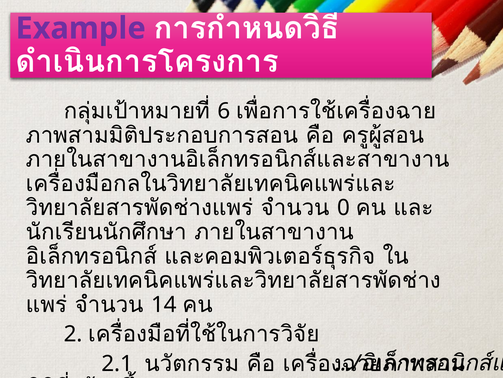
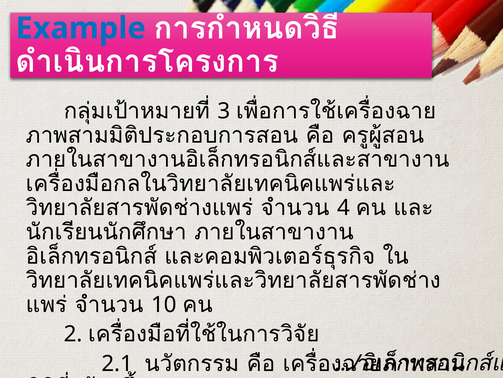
Example colour: purple -> blue
6: 6 -> 3
0: 0 -> 4
14: 14 -> 10
